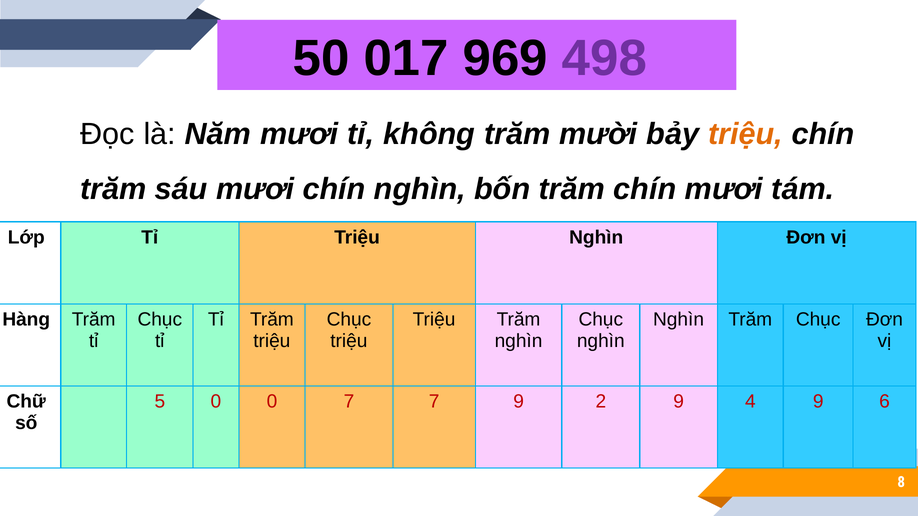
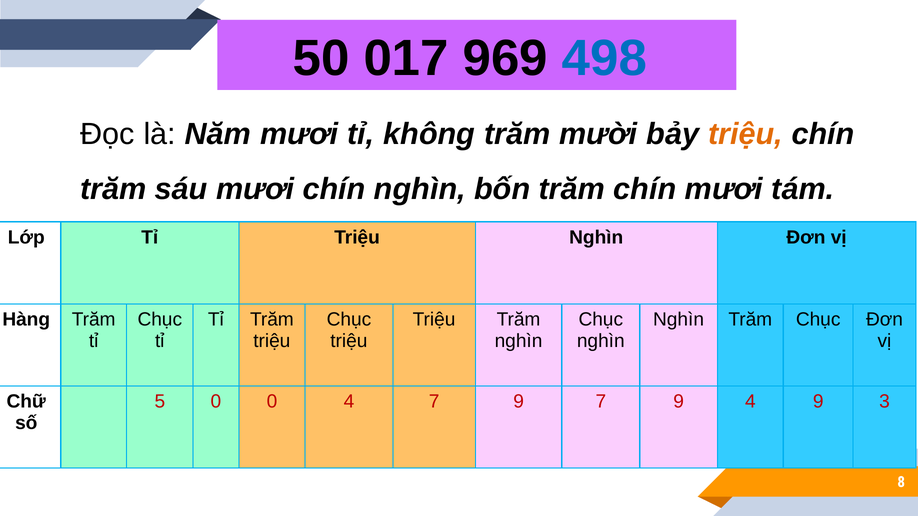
498 colour: purple -> blue
0 7: 7 -> 4
9 2: 2 -> 7
6: 6 -> 3
